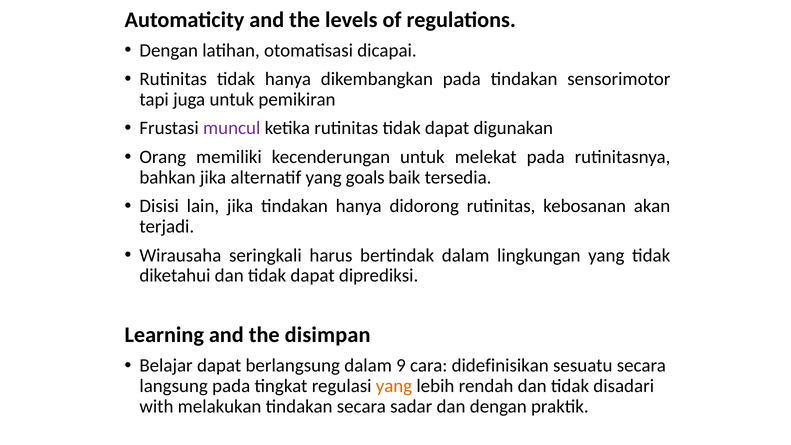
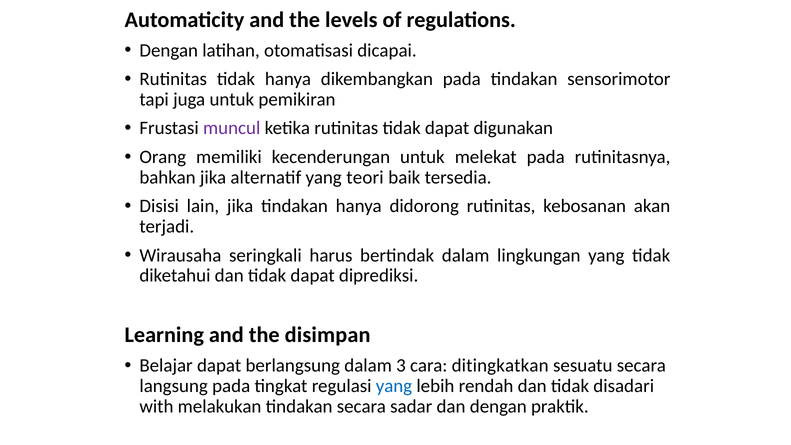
goals: goals -> teori
9: 9 -> 3
didefinisikan: didefinisikan -> ditingkatkan
yang at (394, 386) colour: orange -> blue
